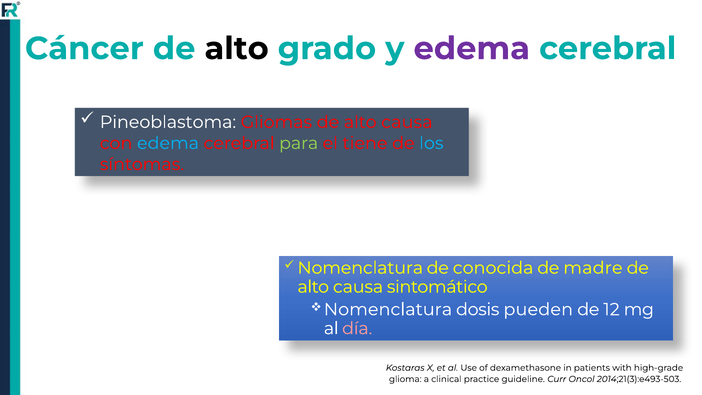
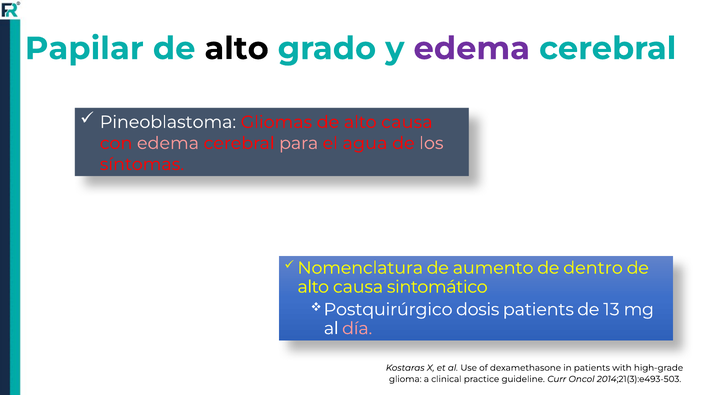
Cáncer: Cáncer -> Papilar
edema at (168, 143) colour: light blue -> pink
para colour: light green -> pink
tiene: tiene -> agua
los colour: light blue -> pink
conocida: conocida -> aumento
madre: madre -> dentro
Nomenclatura at (388, 309): Nomenclatura -> Postquirúrgico
dosis pueden: pueden -> patients
12: 12 -> 13
